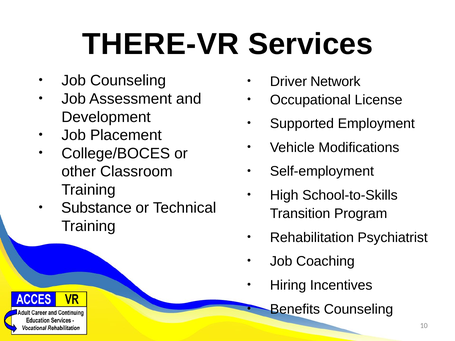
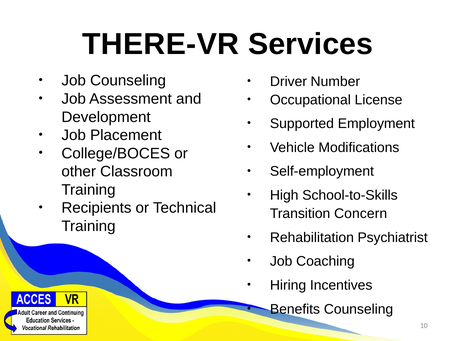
Network: Network -> Number
Substance: Substance -> Recipients
Program: Program -> Concern
